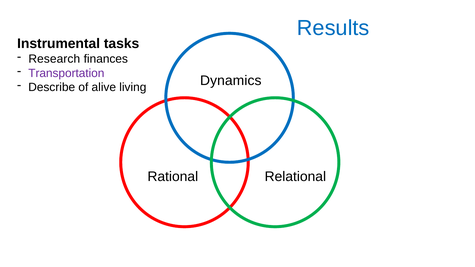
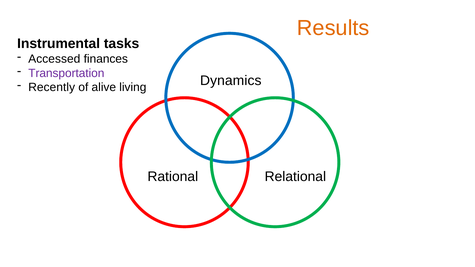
Results colour: blue -> orange
Research: Research -> Accessed
Describe: Describe -> Recently
